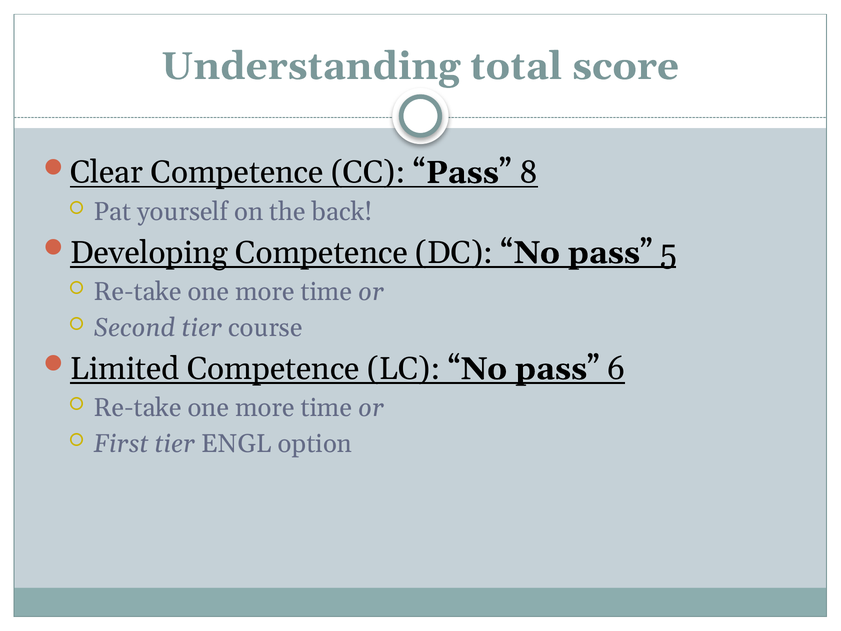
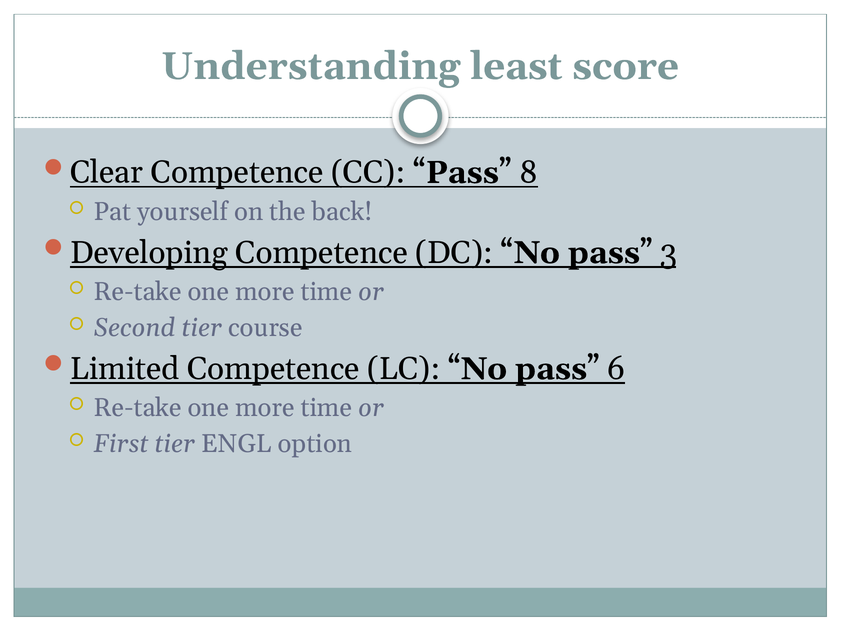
total: total -> least
5: 5 -> 3
